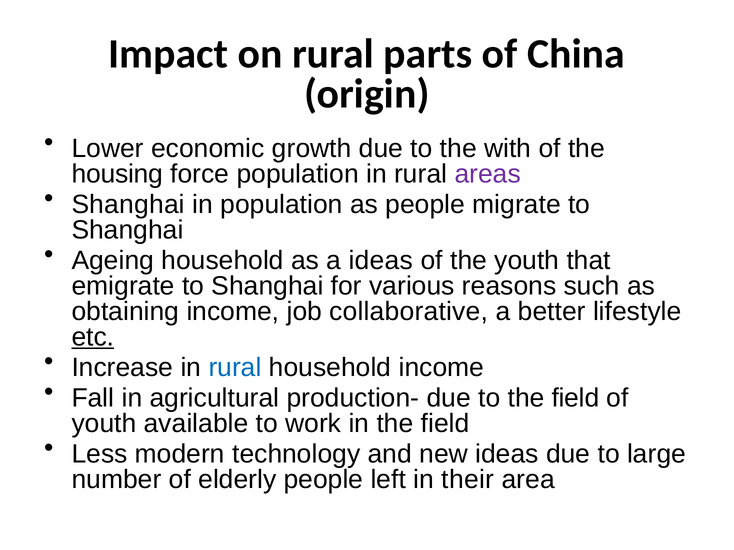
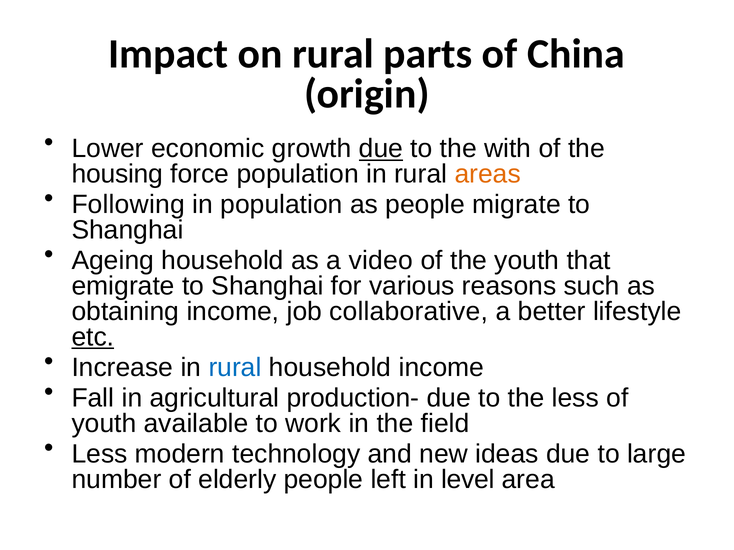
due at (381, 149) underline: none -> present
areas colour: purple -> orange
Shanghai at (128, 205): Shanghai -> Following
a ideas: ideas -> video
to the field: field -> less
their: their -> level
